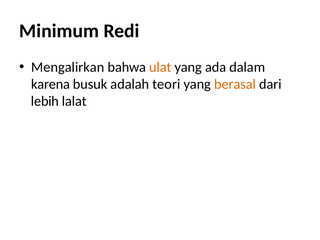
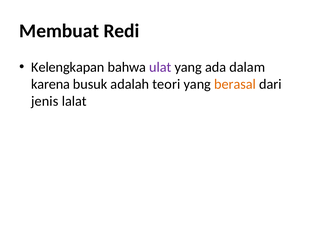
Minimum: Minimum -> Membuat
Mengalirkan: Mengalirkan -> Kelengkapan
ulat colour: orange -> purple
lebih: lebih -> jenis
